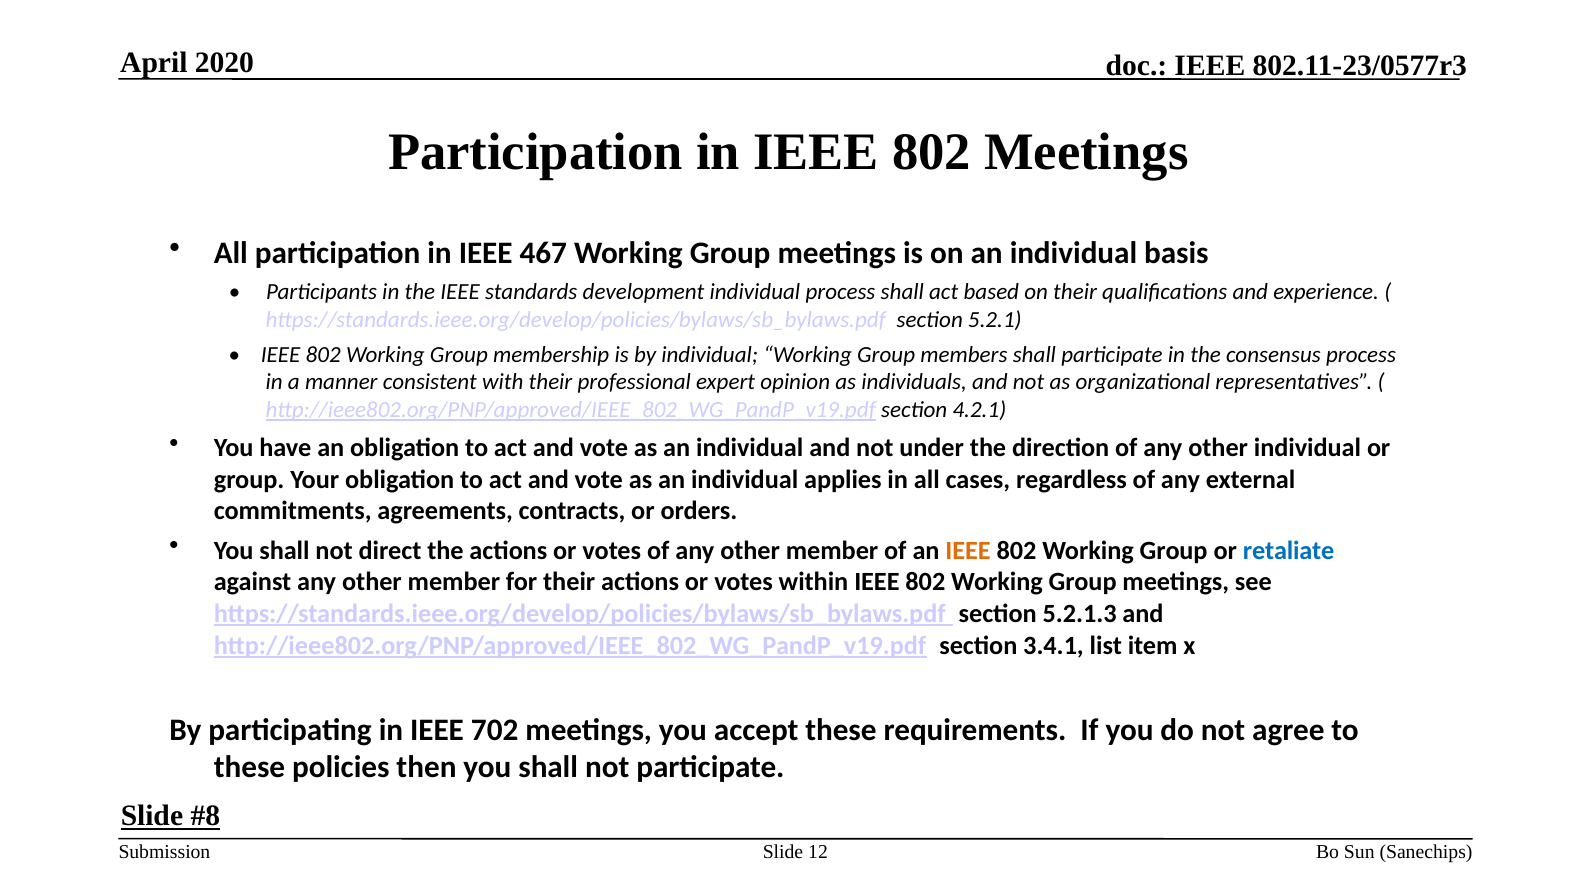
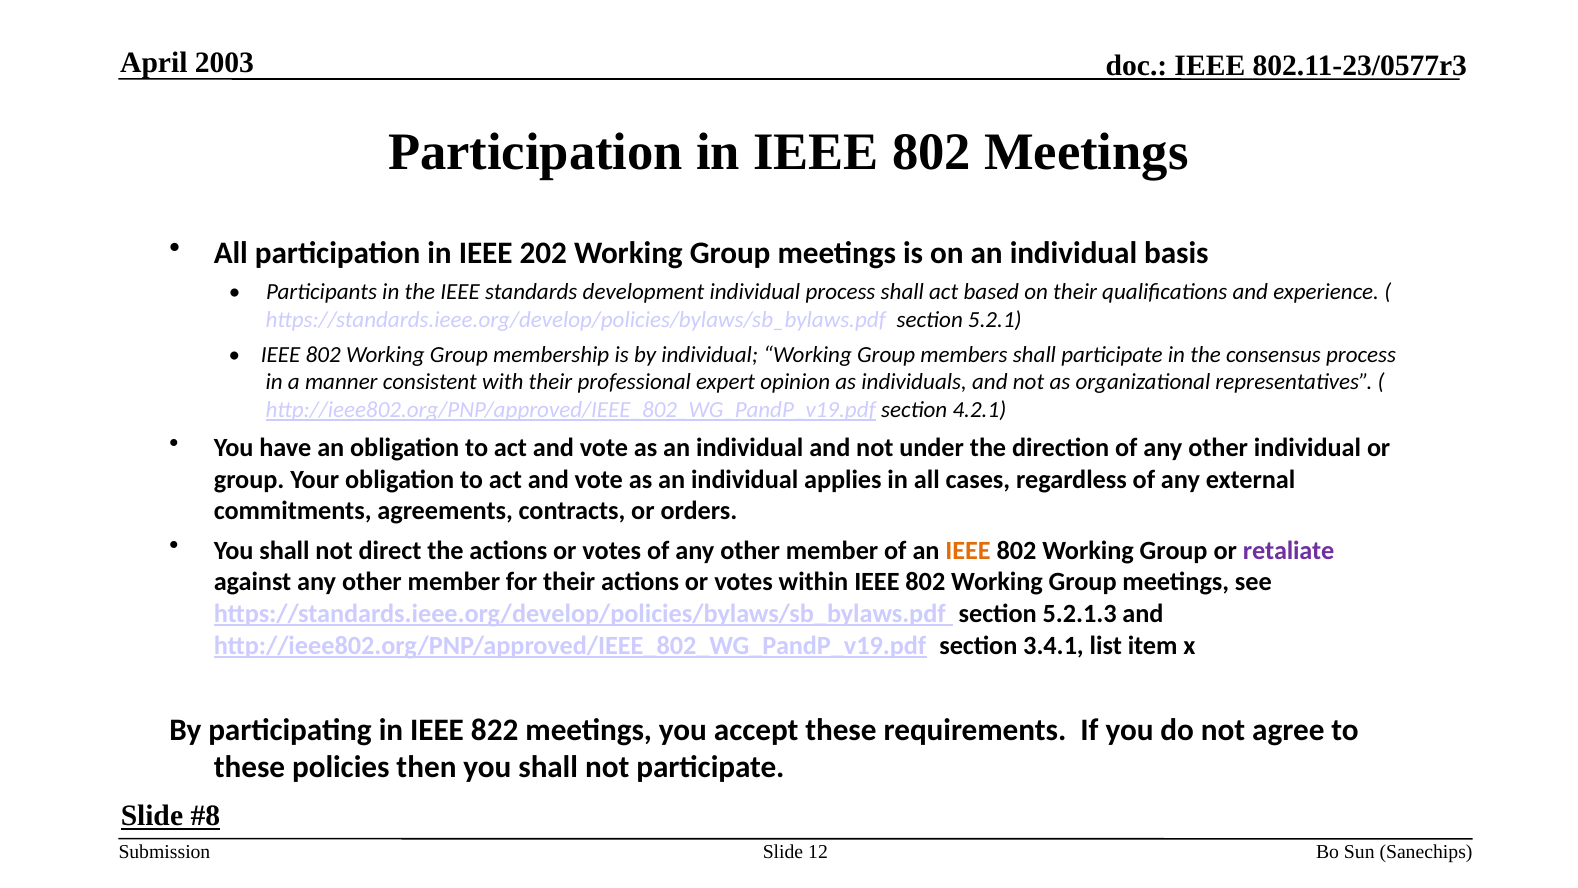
2020: 2020 -> 2003
467: 467 -> 202
retaliate colour: blue -> purple
702: 702 -> 822
